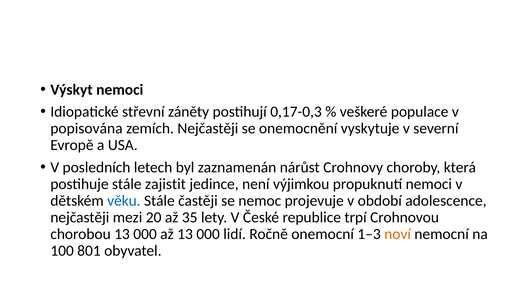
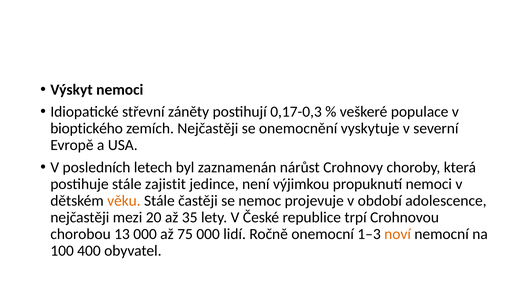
popisována: popisována -> bioptického
věku colour: blue -> orange
až 13: 13 -> 75
801: 801 -> 400
